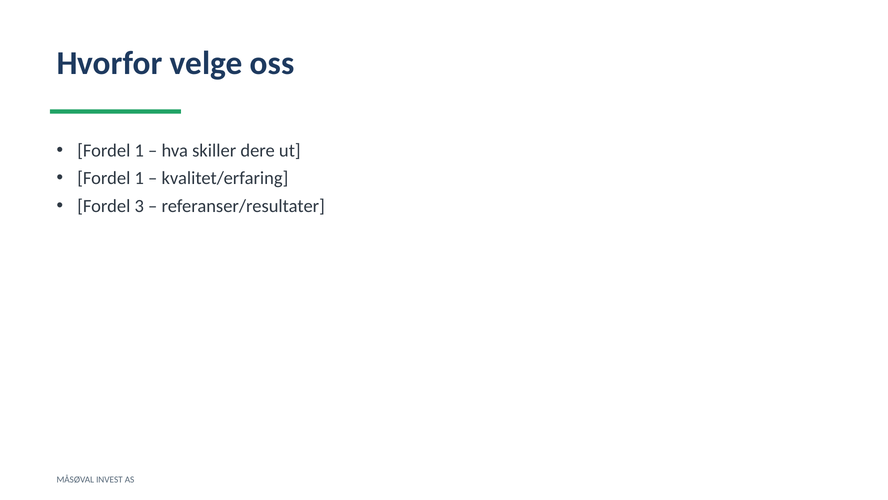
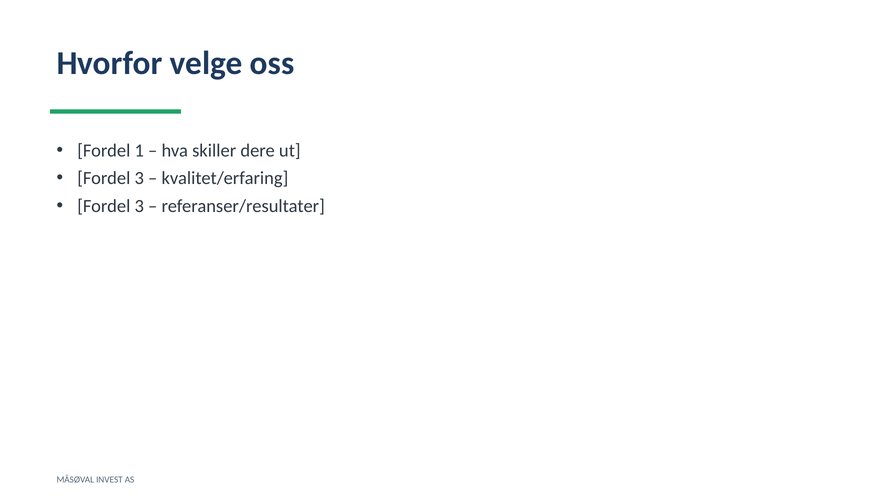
1 at (139, 178): 1 -> 3
